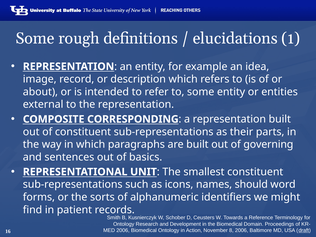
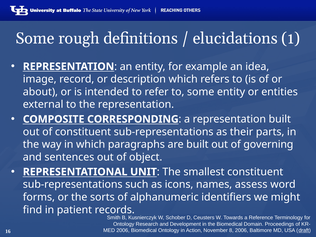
basics: basics -> object
should: should -> assess
